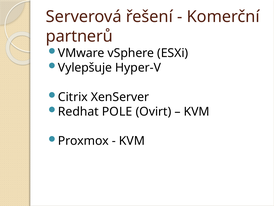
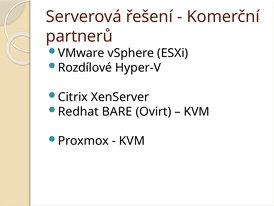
Vylepšuje: Vylepšuje -> Rozdílové
POLE: POLE -> BARE
